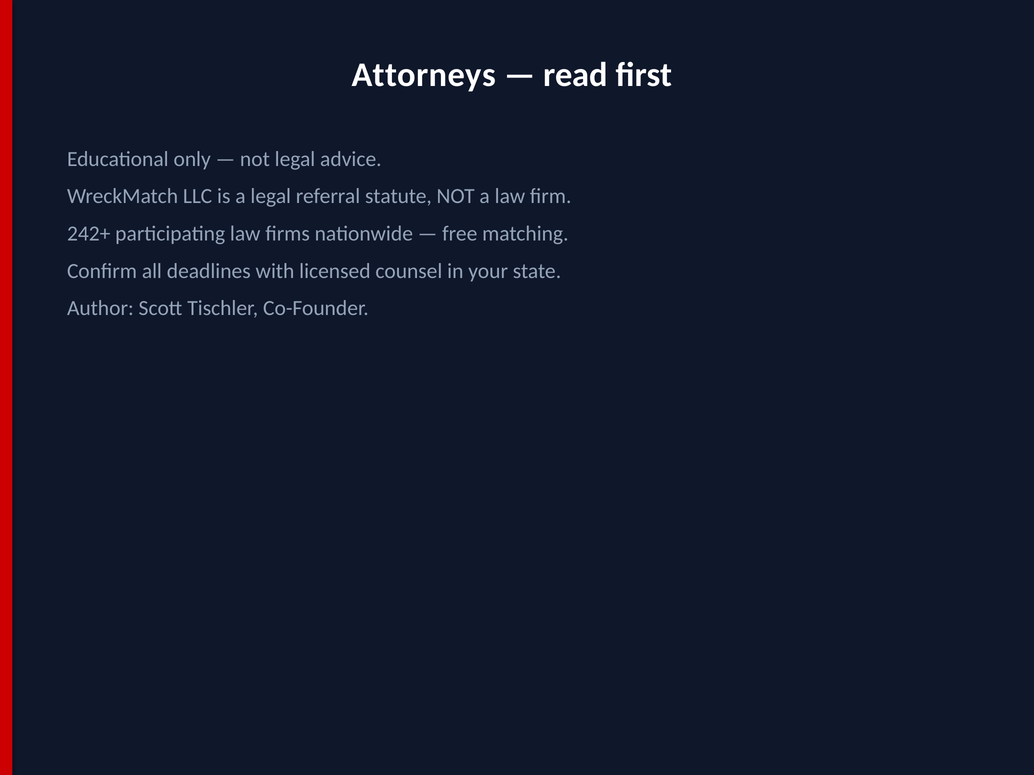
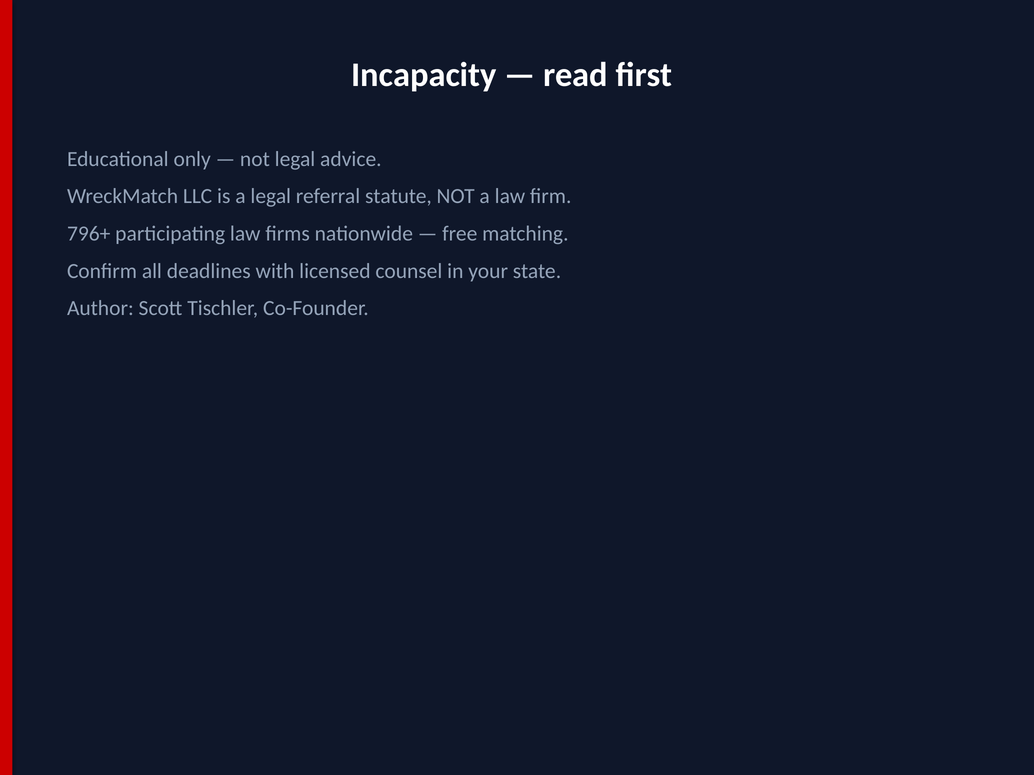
Attorneys: Attorneys -> Incapacity
242+: 242+ -> 796+
